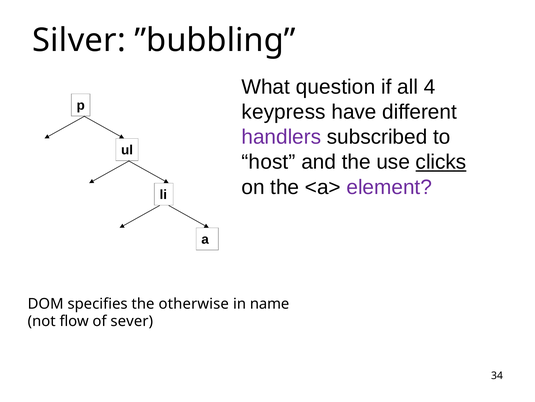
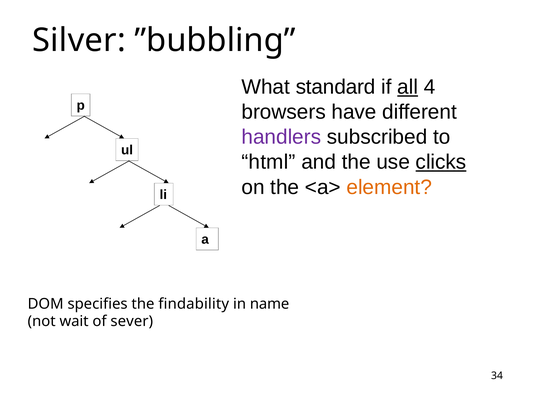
question: question -> standard
all underline: none -> present
keypress: keypress -> browsers
host: host -> html
element colour: purple -> orange
otherwise: otherwise -> findability
flow: flow -> wait
